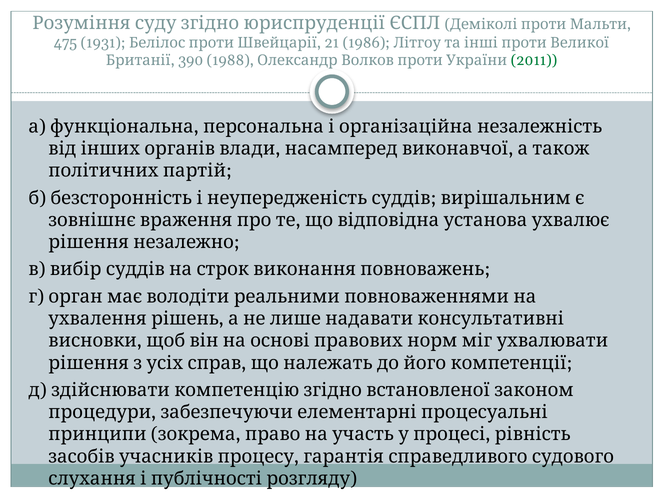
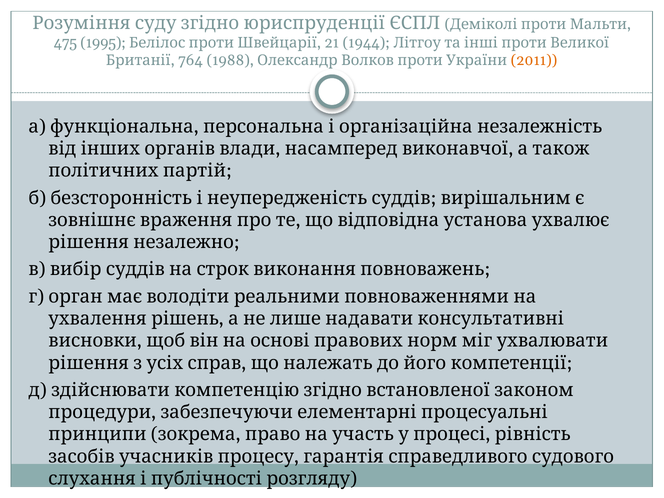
1931: 1931 -> 1995
1986: 1986 -> 1944
390: 390 -> 764
2011 colour: green -> orange
